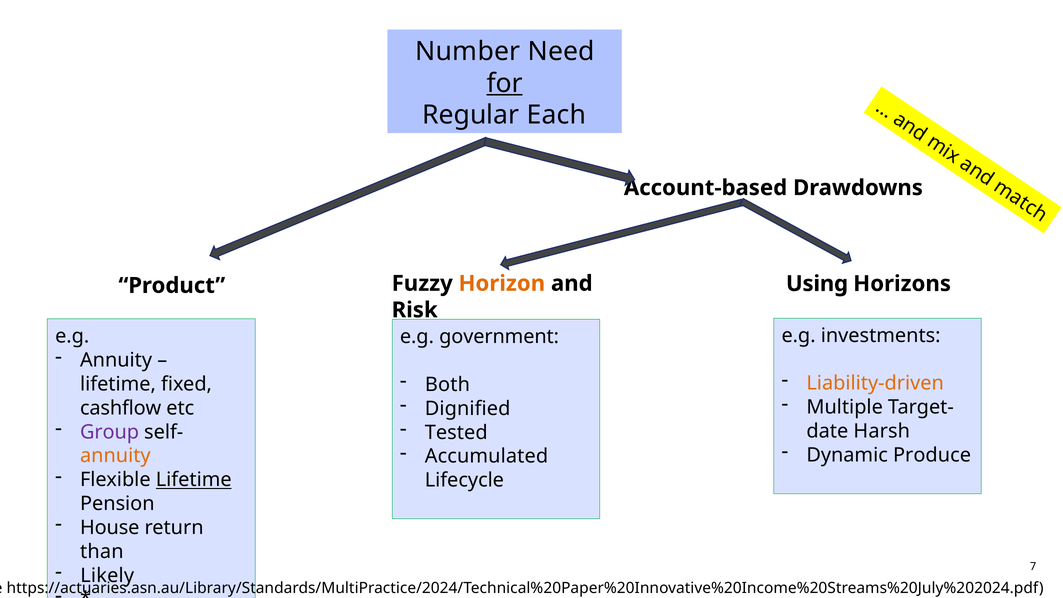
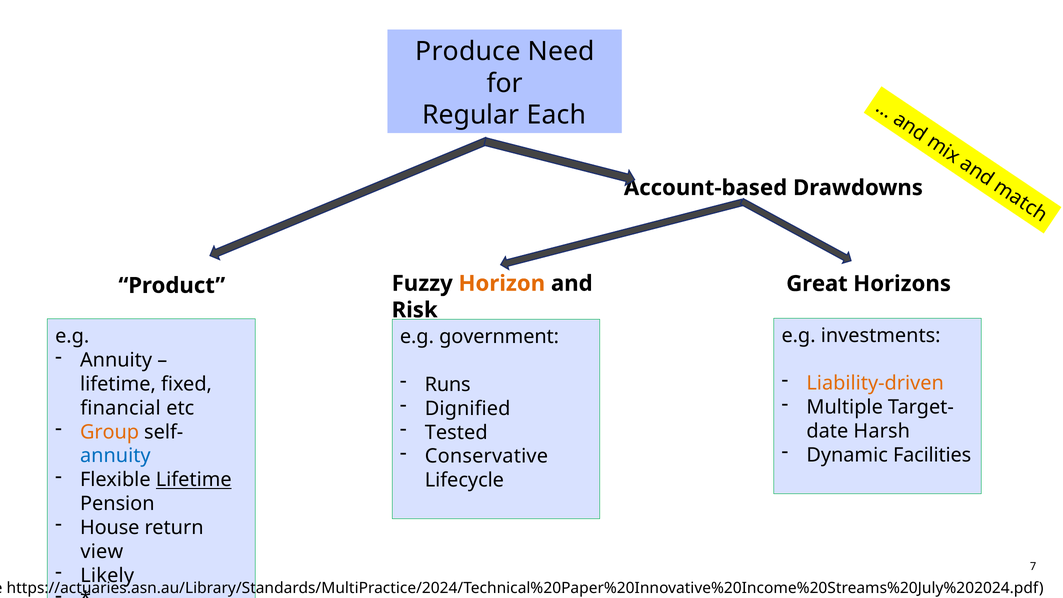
Number: Number -> Produce
for underline: present -> none
Using: Using -> Great
Both: Both -> Runs
cashflow: cashflow -> financial
Group colour: purple -> orange
Produce: Produce -> Facilities
Accumulated: Accumulated -> Conservative
annuity at (115, 456) colour: orange -> blue
than: than -> view
